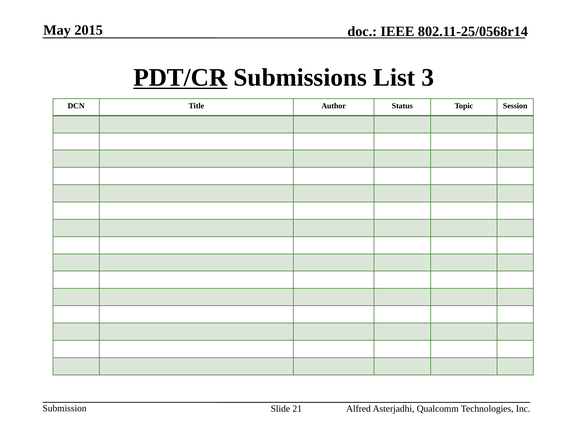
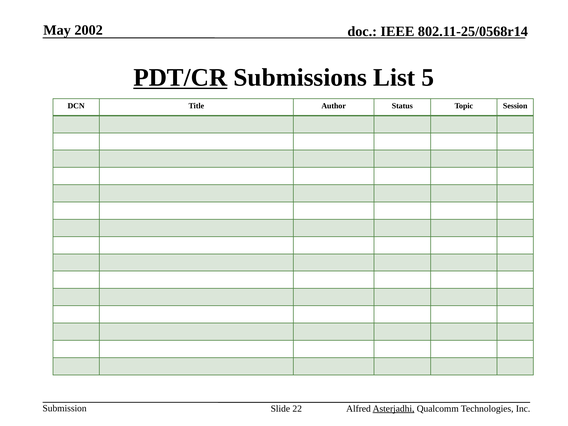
2015: 2015 -> 2002
3: 3 -> 5
21: 21 -> 22
Asterjadhi underline: none -> present
